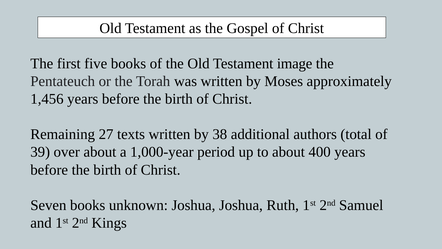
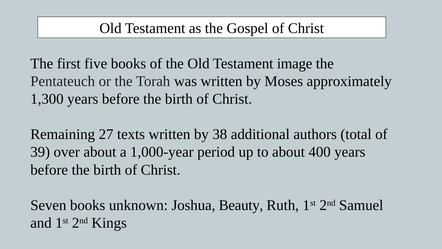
1,456: 1,456 -> 1,300
Joshua Joshua: Joshua -> Beauty
